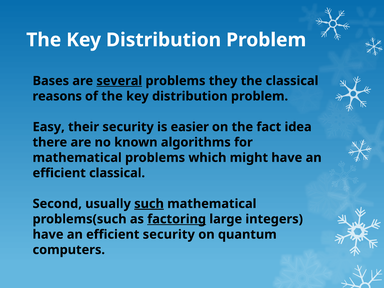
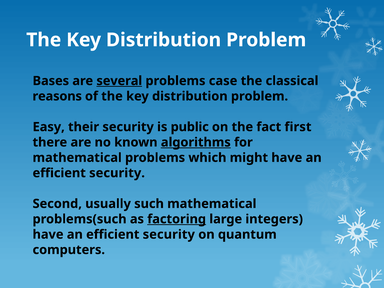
they: they -> case
easier: easier -> public
idea: idea -> first
algorithms underline: none -> present
classical at (117, 173): classical -> security
such underline: present -> none
